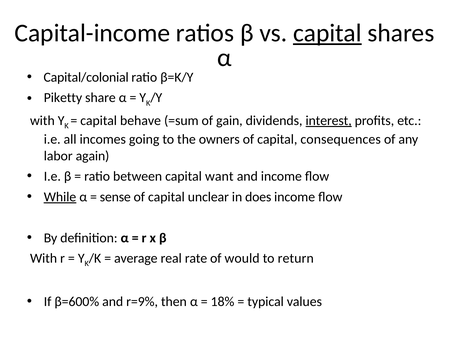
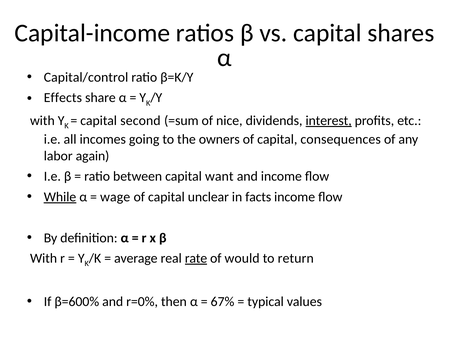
capital at (327, 33) underline: present -> none
Capital/colonial: Capital/colonial -> Capital/control
Piketty: Piketty -> Effects
behave: behave -> second
gain: gain -> nice
sense: sense -> wage
does: does -> facts
rate underline: none -> present
r=9%: r=9% -> r=0%
18%: 18% -> 67%
